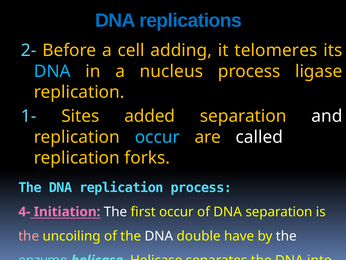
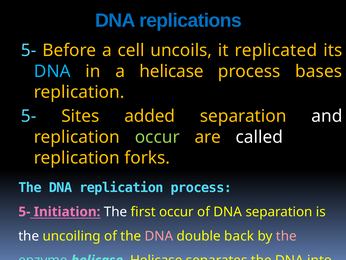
2- at (29, 50): 2- -> 5-
adding: adding -> uncoils
telomeres: telomeres -> replicated
a nucleus: nucleus -> helicase
ligase: ligase -> bases
1- at (29, 116): 1- -> 5-
occur at (157, 137) colour: light blue -> light green
4- at (24, 211): 4- -> 5-
the at (29, 236) colour: pink -> white
DNA at (159, 236) colour: white -> pink
have: have -> back
the at (286, 236) colour: white -> pink
